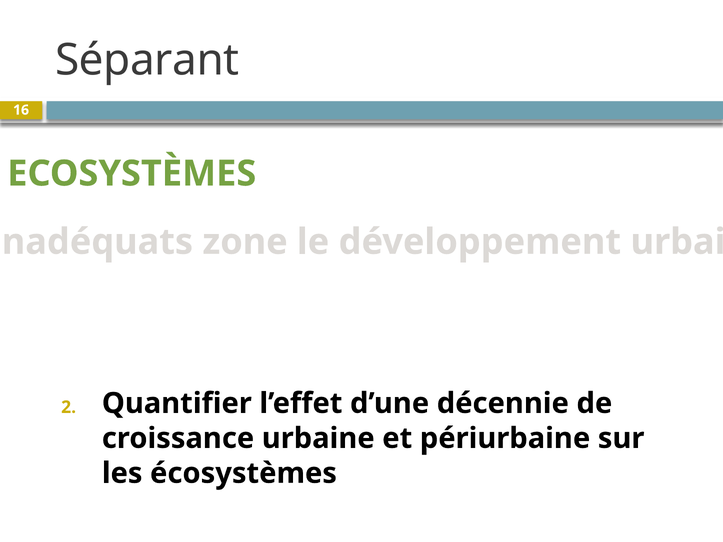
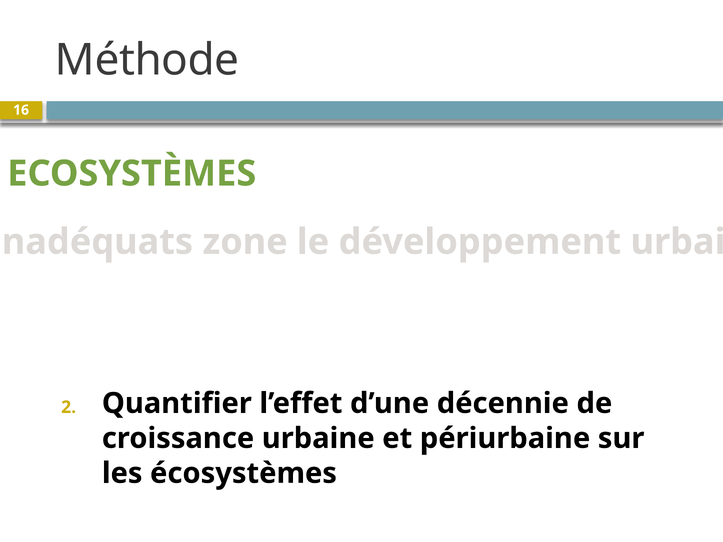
Séparant: Séparant -> Méthode
